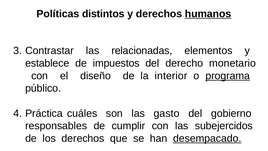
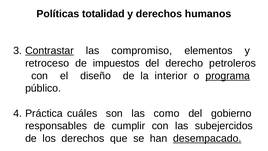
distintos: distintos -> totalidad
humanos underline: present -> none
Contrastar underline: none -> present
relacionadas: relacionadas -> compromiso
establece: establece -> retroceso
monetario: monetario -> petroleros
gasto: gasto -> como
